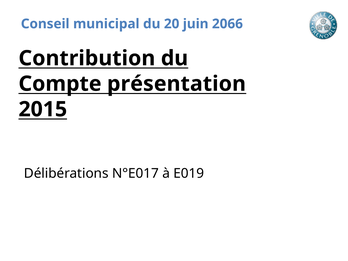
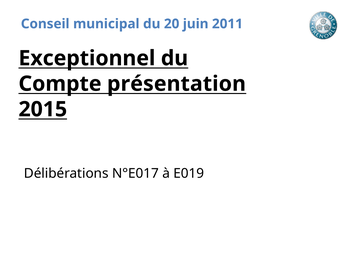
2066: 2066 -> 2011
Contribution: Contribution -> Exceptionnel
